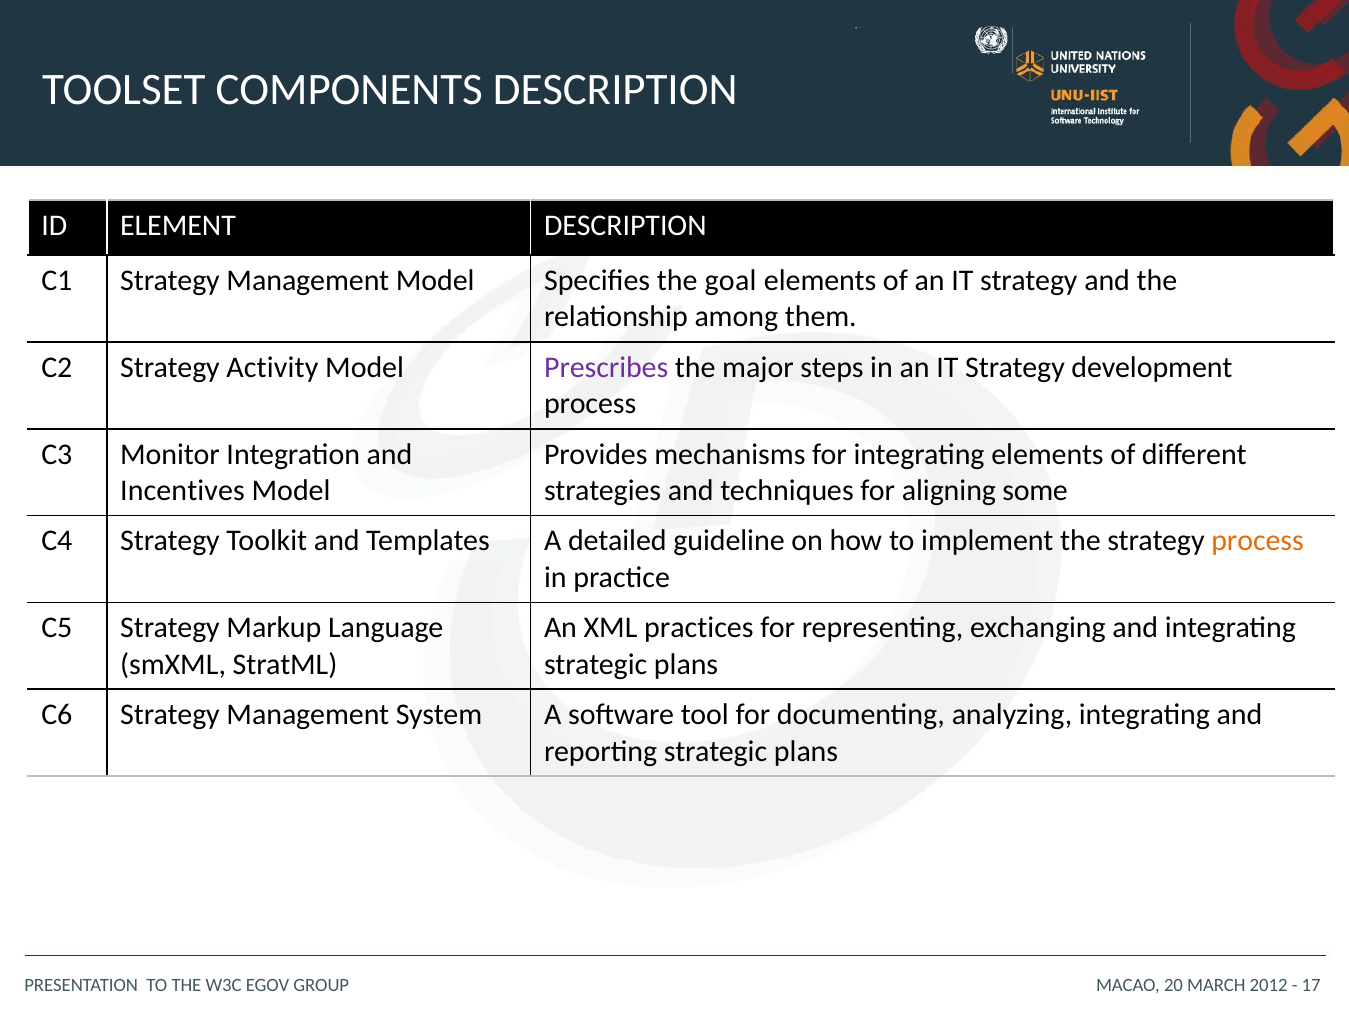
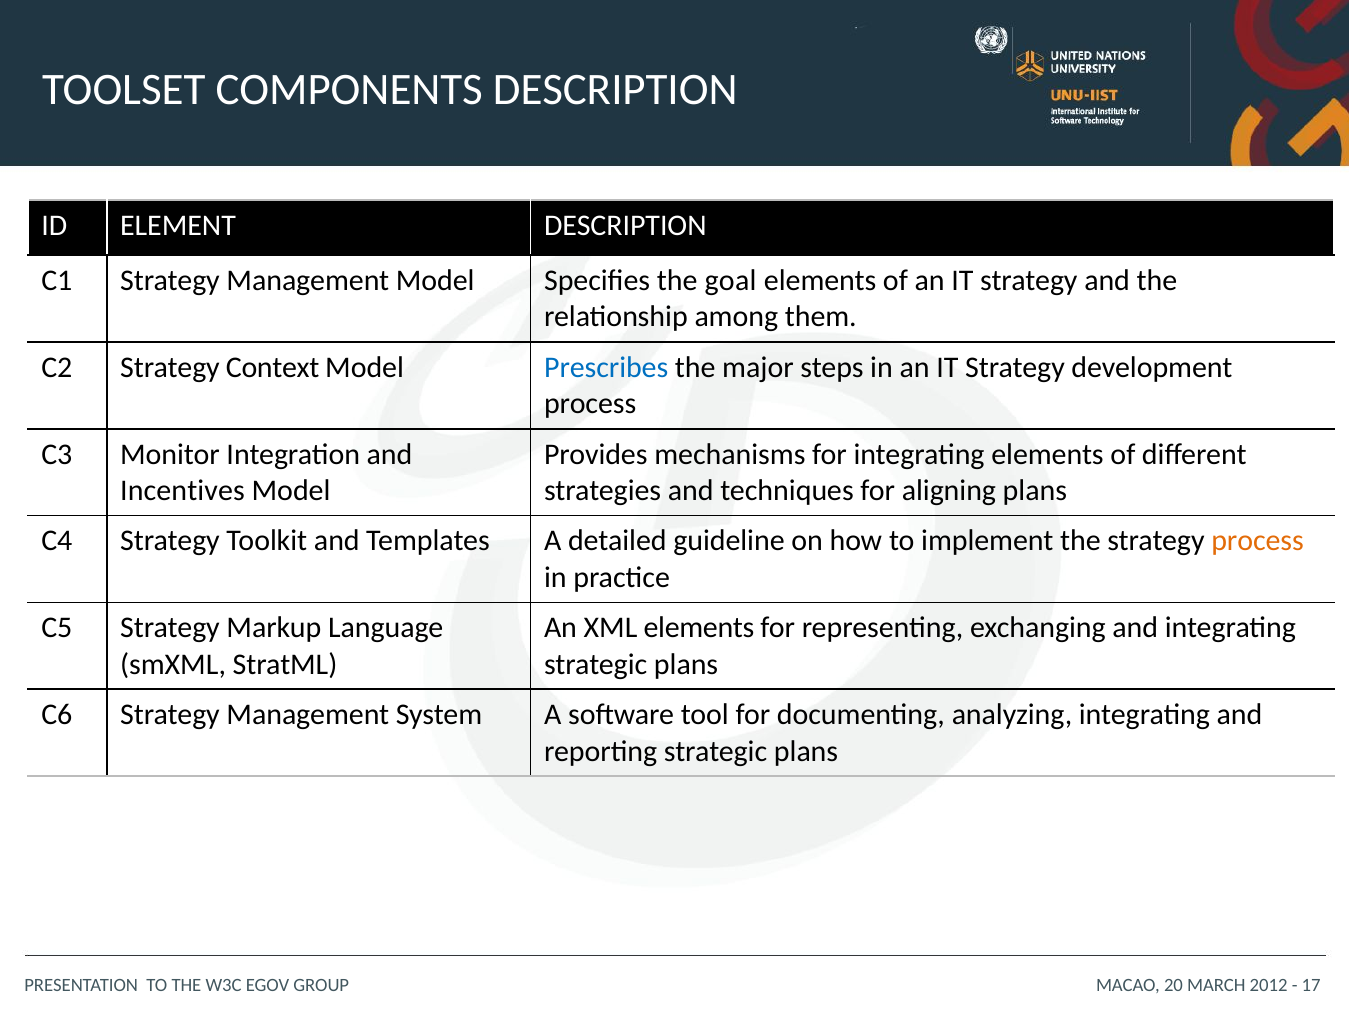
Activity: Activity -> Context
Prescribes colour: purple -> blue
aligning some: some -> plans
XML practices: practices -> elements
